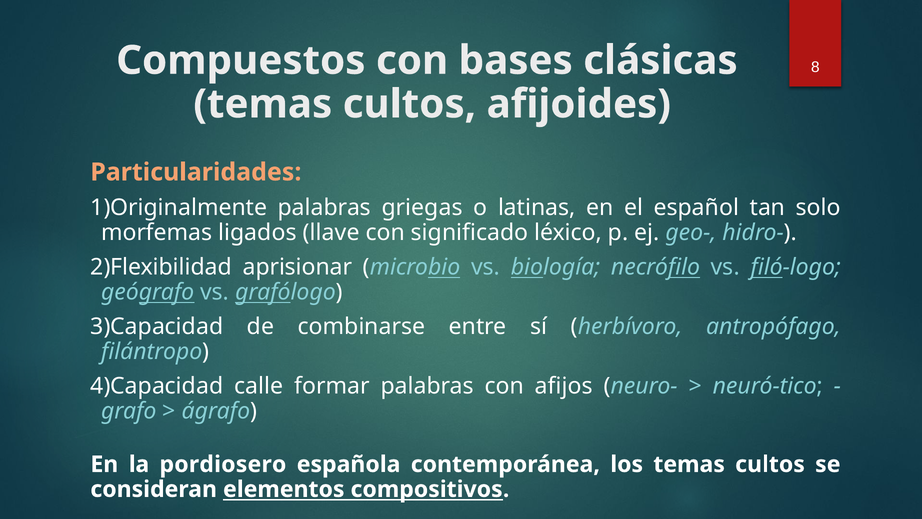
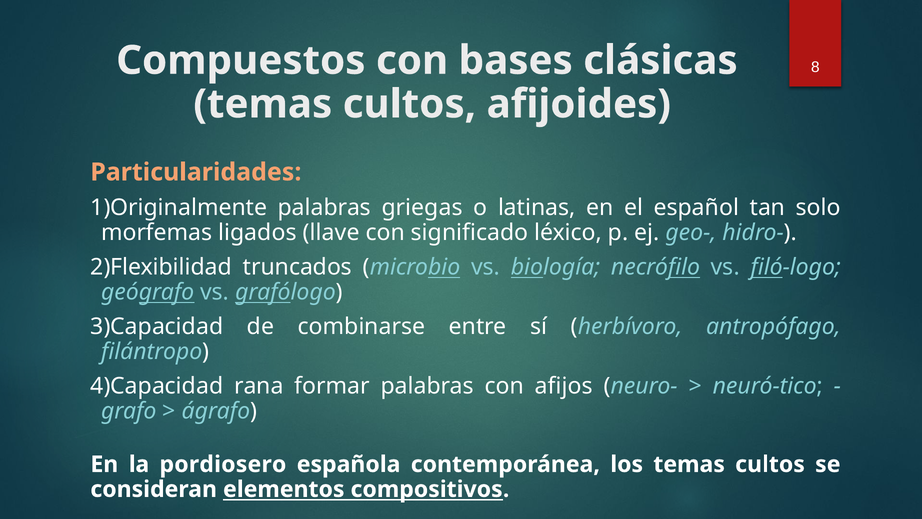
aprisionar: aprisionar -> truncados
calle: calle -> rana
